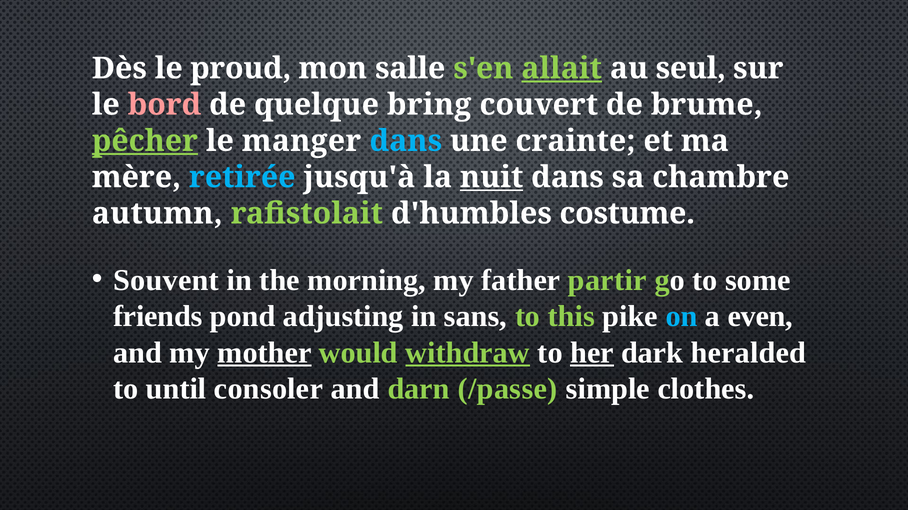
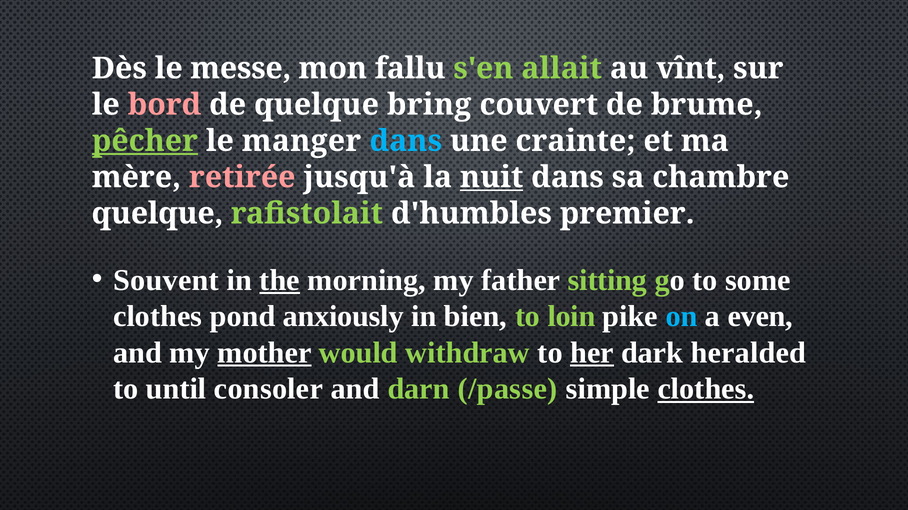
proud: proud -> messe
salle: salle -> fallu
allait underline: present -> none
seul: seul -> vînt
retirée colour: light blue -> pink
autumn at (157, 214): autumn -> quelque
costume: costume -> premier
the underline: none -> present
partir: partir -> sitting
friends at (158, 317): friends -> clothes
adjusting: adjusting -> anxiously
sans: sans -> bien
this: this -> loin
withdraw underline: present -> none
clothes at (706, 389) underline: none -> present
